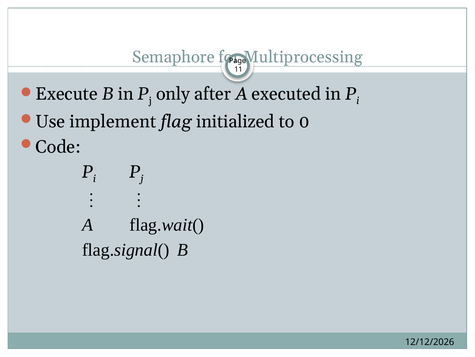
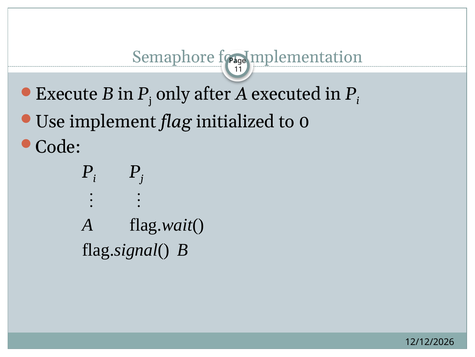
Multiprocessing: Multiprocessing -> Implementation
